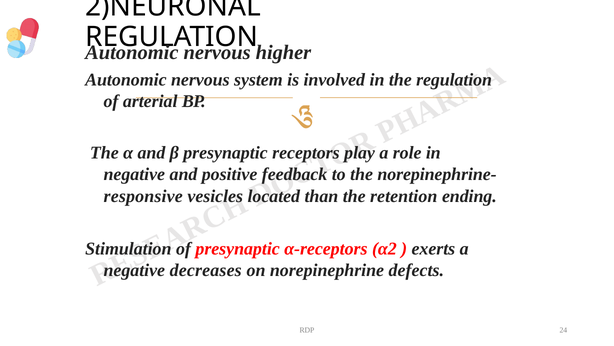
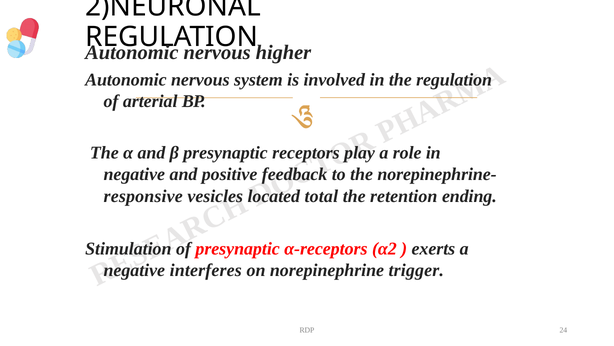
than: than -> total
decreases: decreases -> interferes
defects: defects -> trigger
